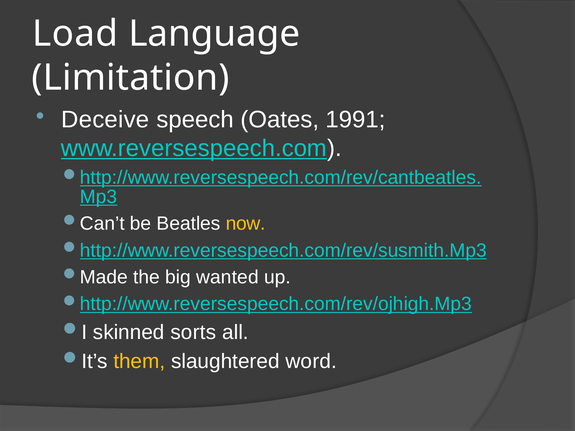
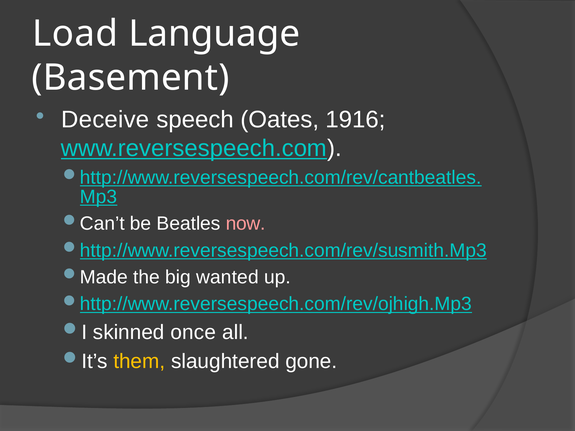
Limitation: Limitation -> Basement
1991: 1991 -> 1916
now colour: yellow -> pink
sorts: sorts -> once
word: word -> gone
